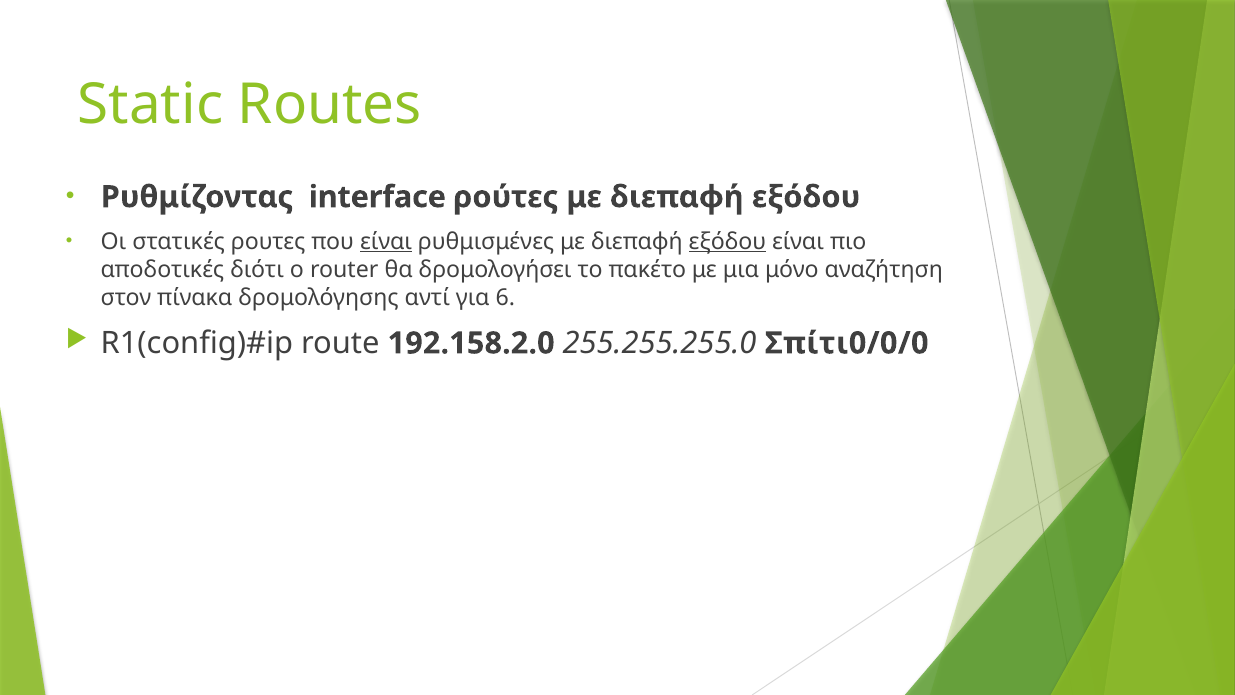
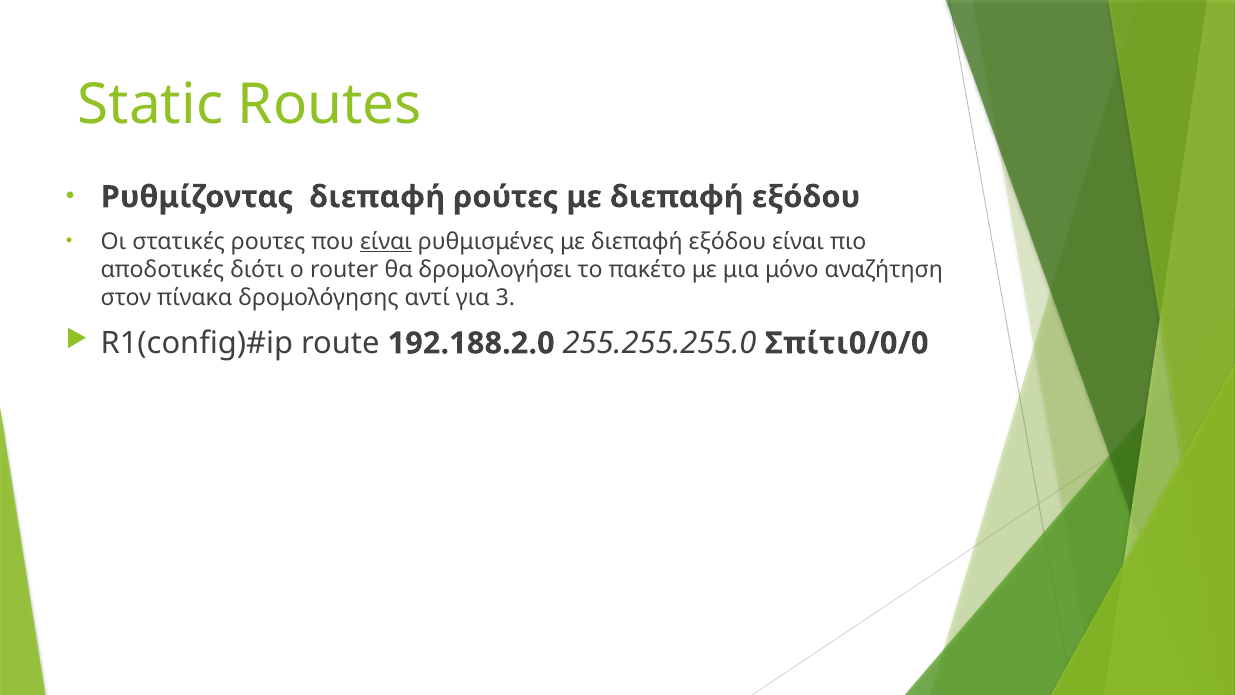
Ρυθμίζοντας interface: interface -> διεπαφή
εξόδου at (727, 242) underline: present -> none
6: 6 -> 3
192.158.2.0: 192.158.2.0 -> 192.188.2.0
